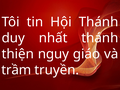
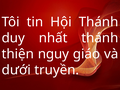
trầm: trầm -> dưới
